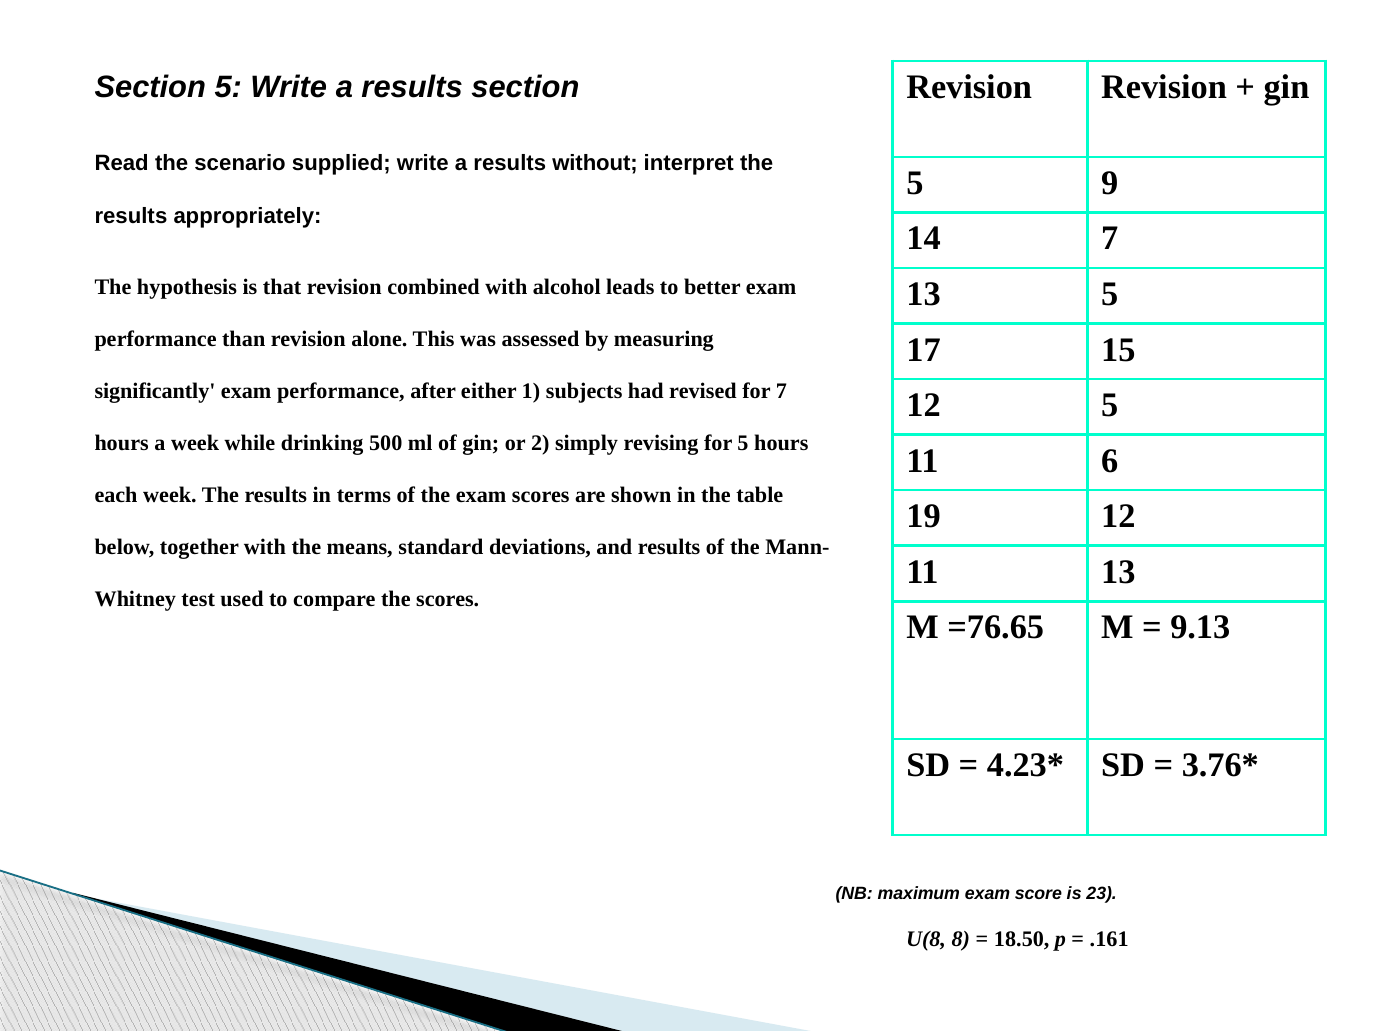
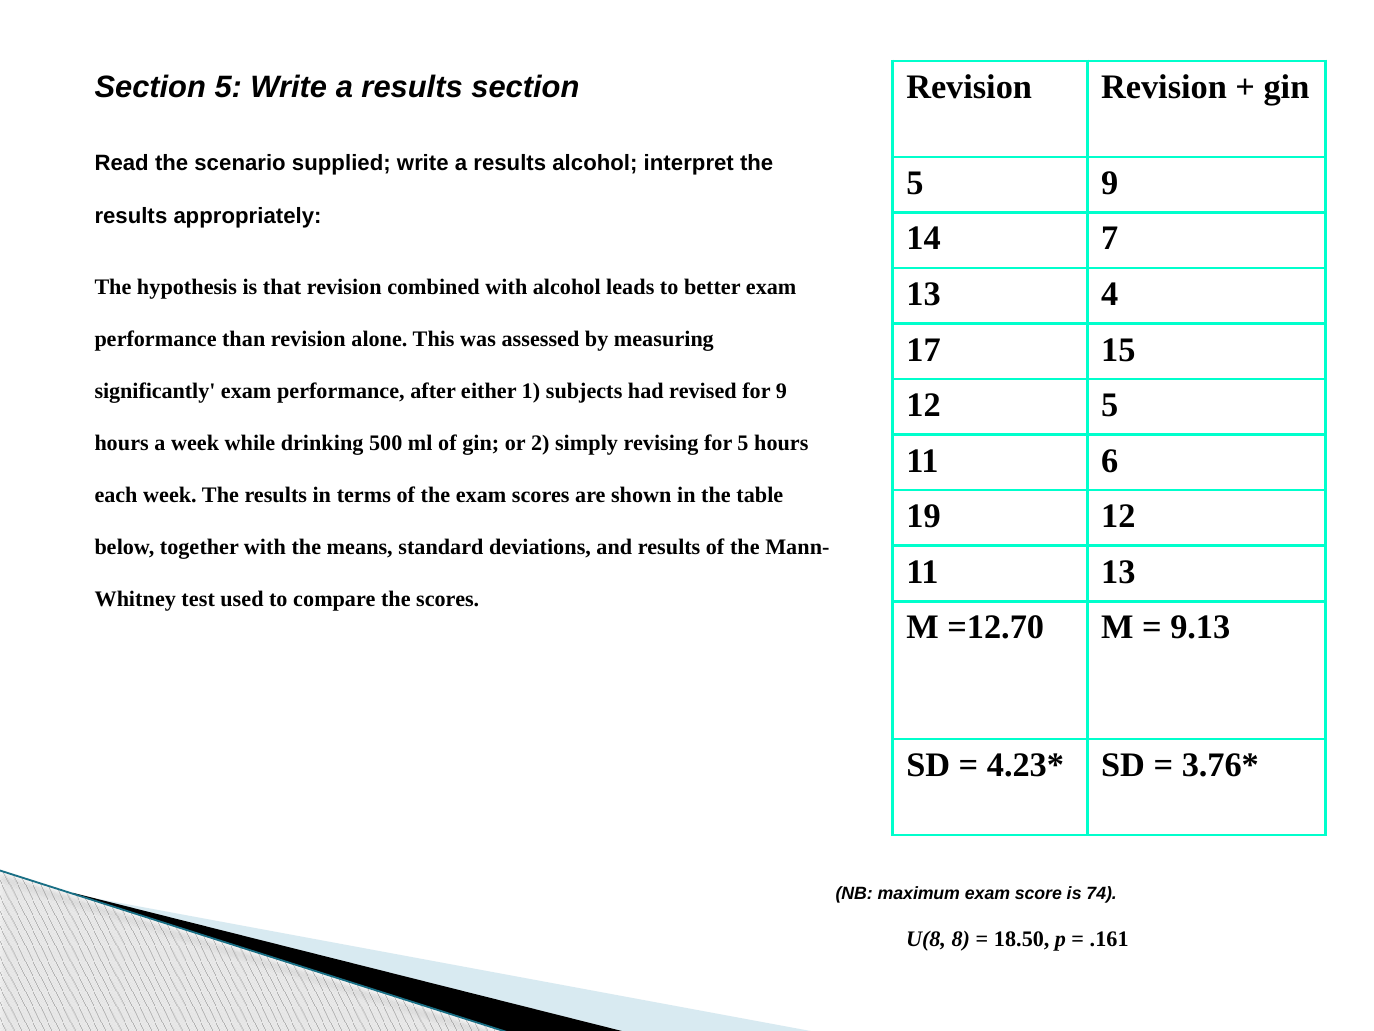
results without: without -> alcohol
13 5: 5 -> 4
for 7: 7 -> 9
=76.65: =76.65 -> =12.70
23: 23 -> 74
